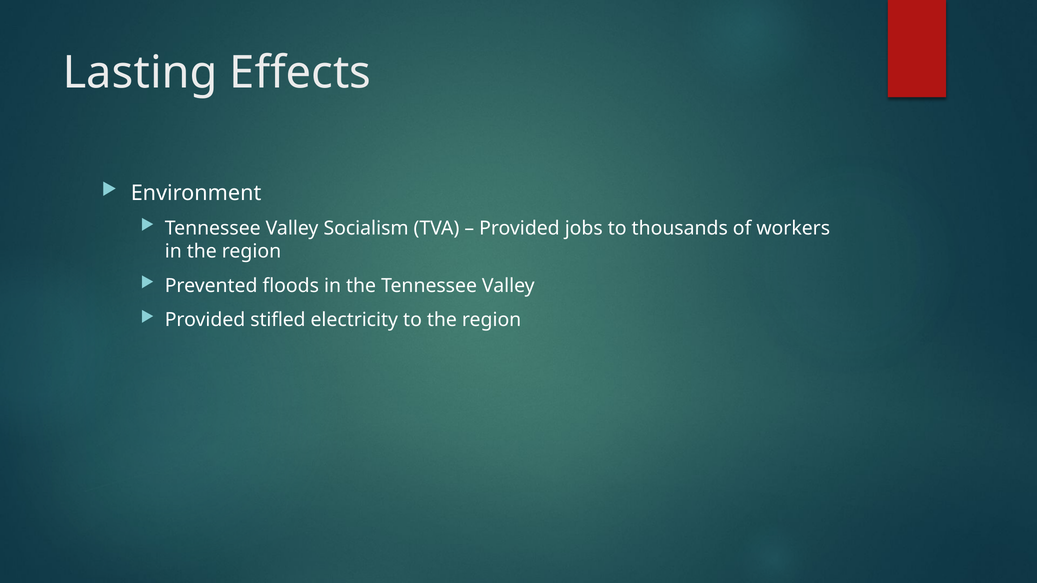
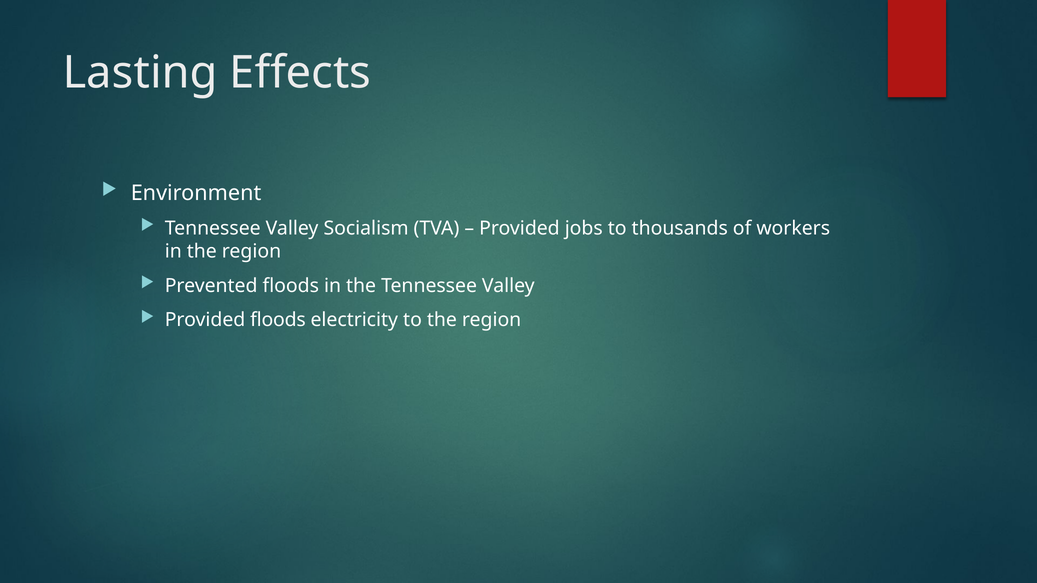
Provided stifled: stifled -> floods
